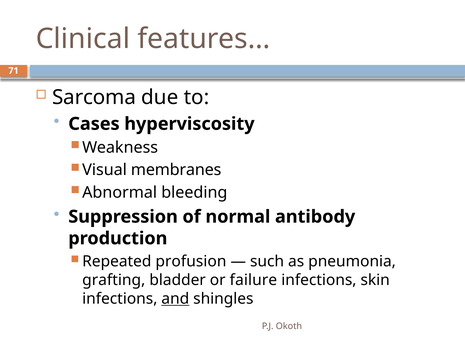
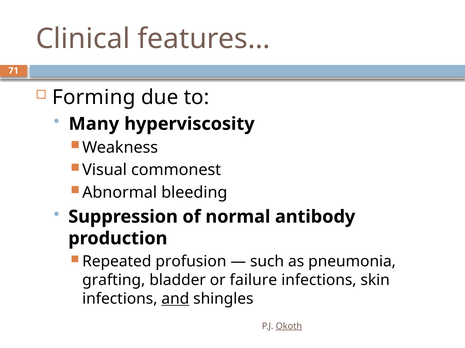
Sarcoma: Sarcoma -> Forming
Cases: Cases -> Many
membranes: membranes -> commonest
Okoth underline: none -> present
